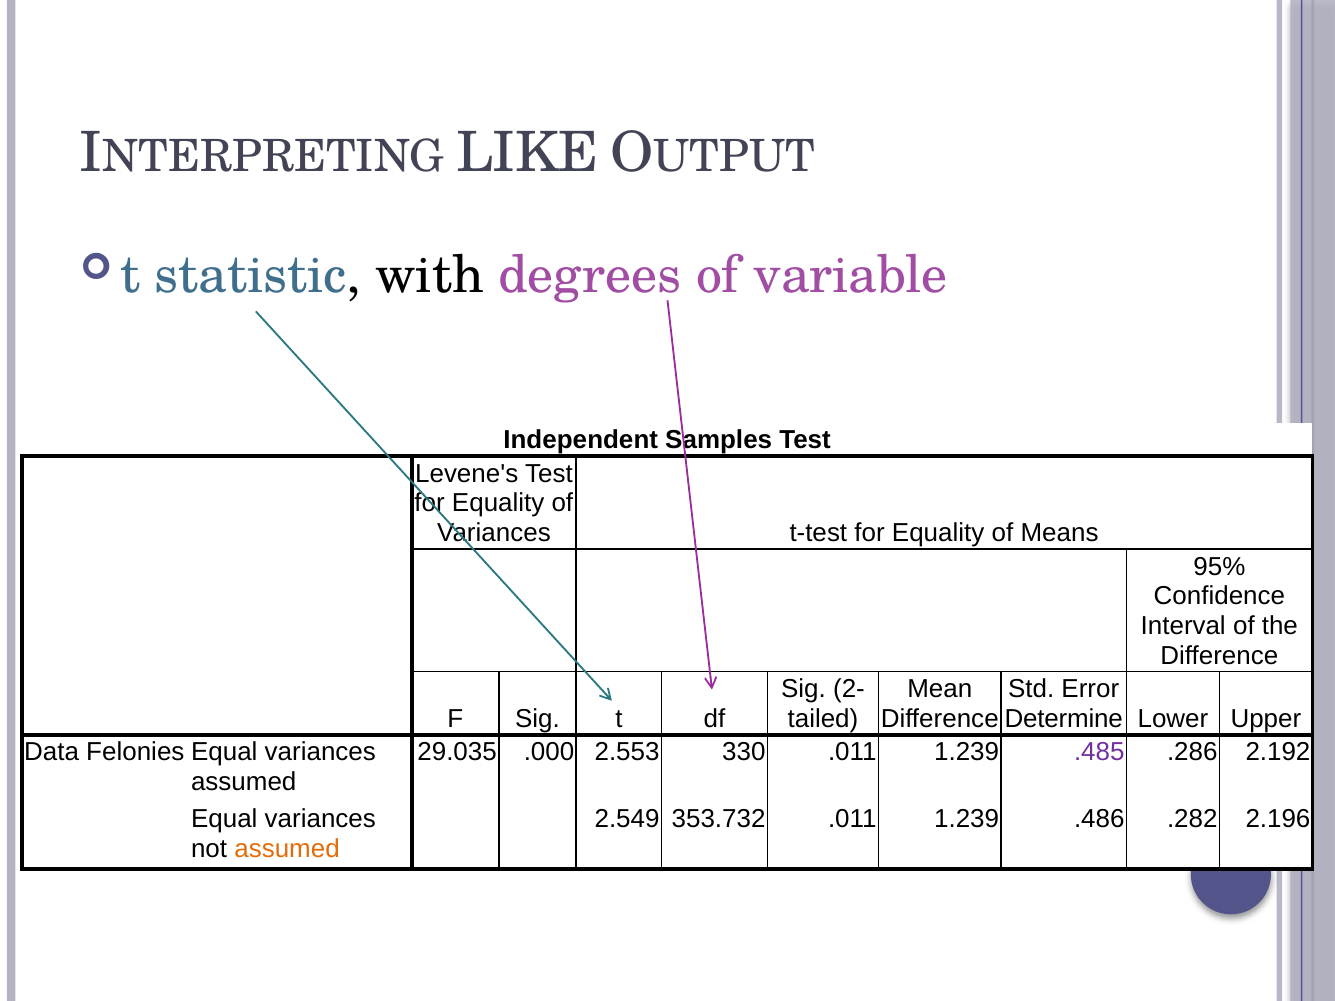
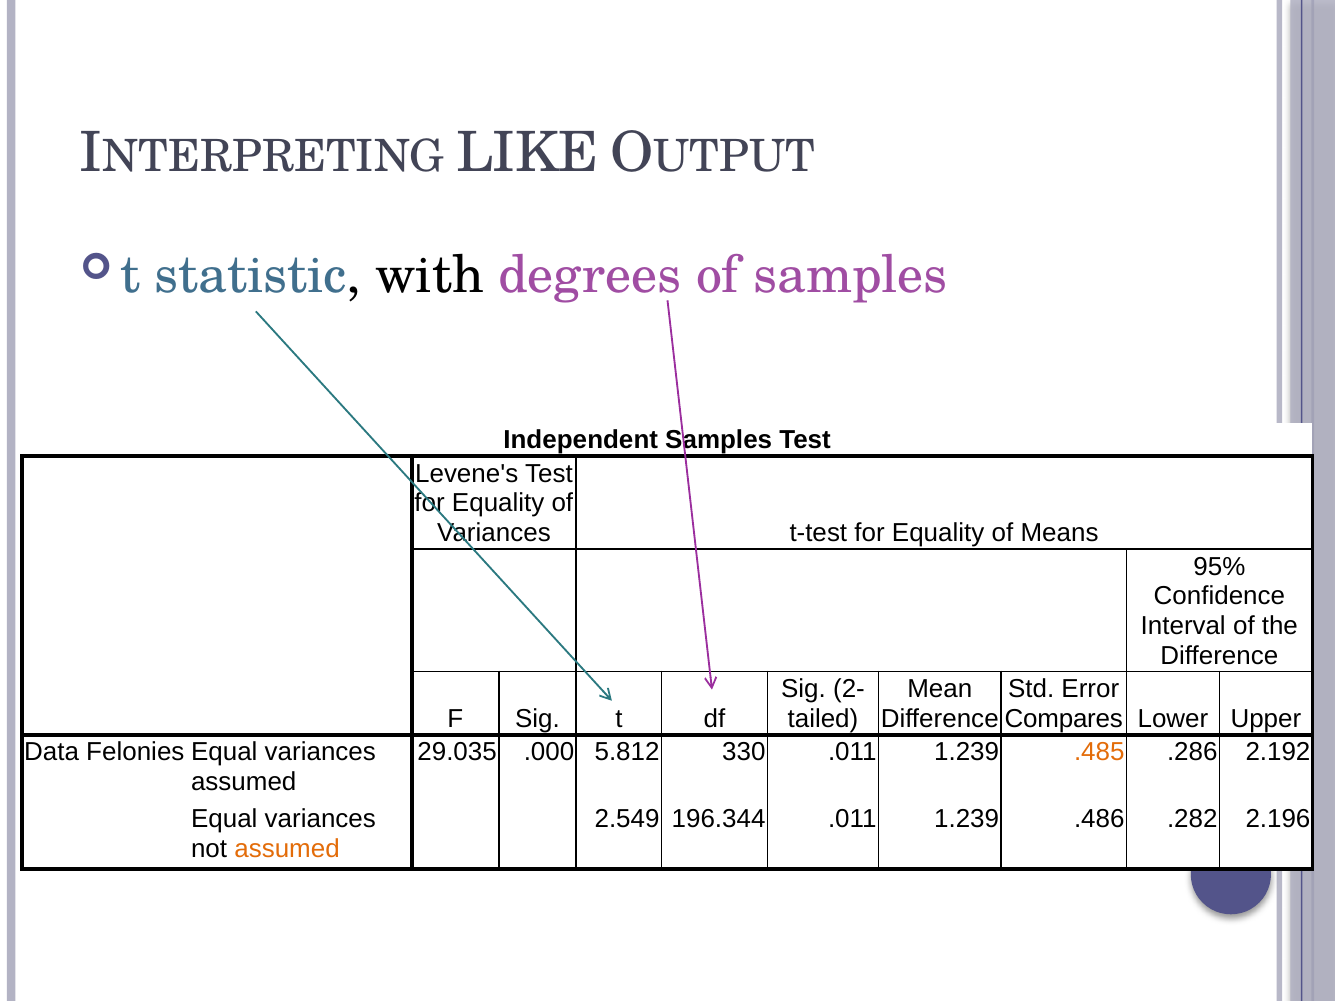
of variable: variable -> samples
Determine: Determine -> Compares
2.553: 2.553 -> 5.812
.485 colour: purple -> orange
353.732: 353.732 -> 196.344
